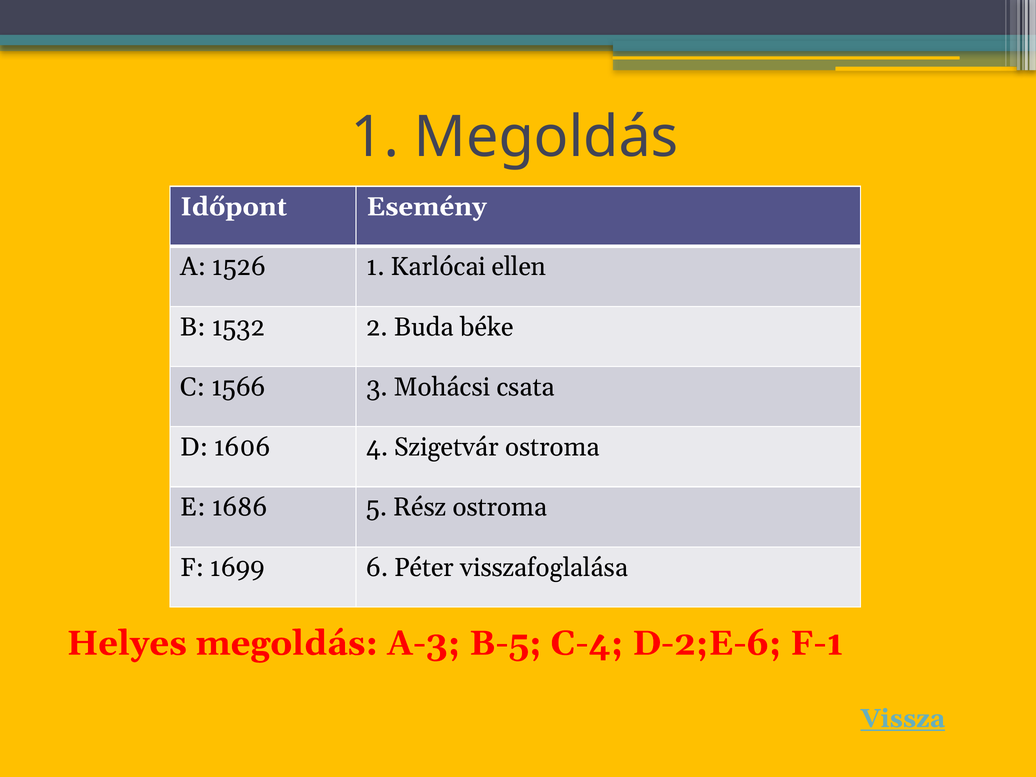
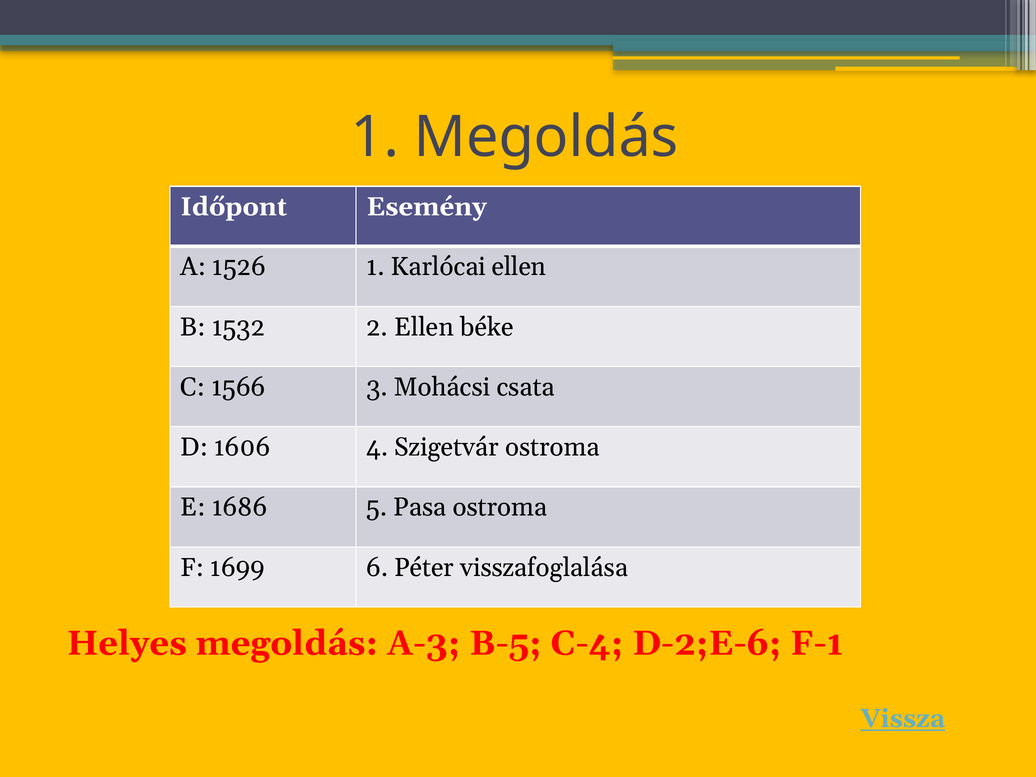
2 Buda: Buda -> Ellen
Rész: Rész -> Pasa
